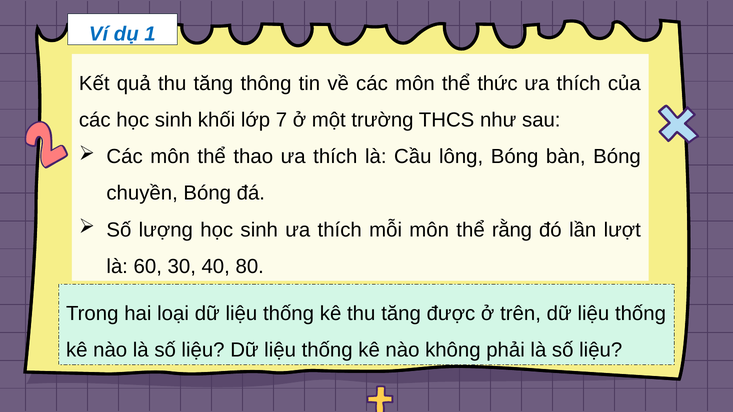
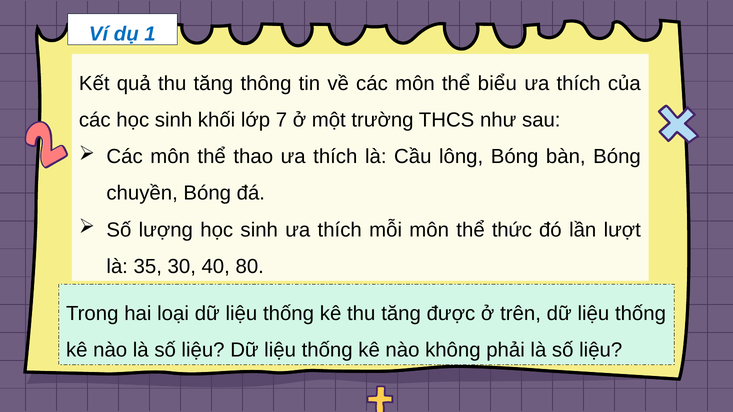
thức: thức -> biểu
rằng: rằng -> thức
60: 60 -> 35
